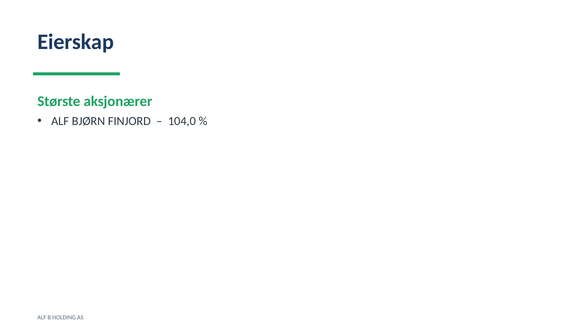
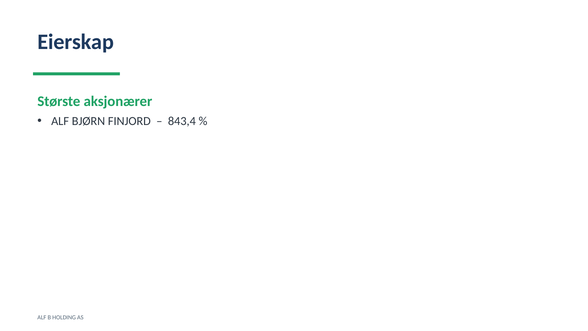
104,0: 104,0 -> 843,4
